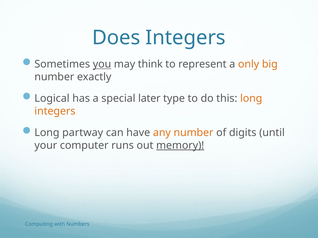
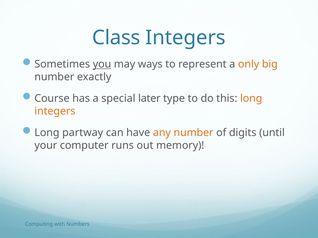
Does: Does -> Class
think: think -> ways
Logical: Logical -> Course
memory underline: present -> none
